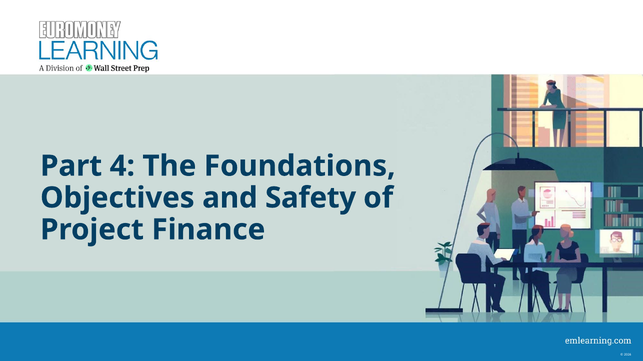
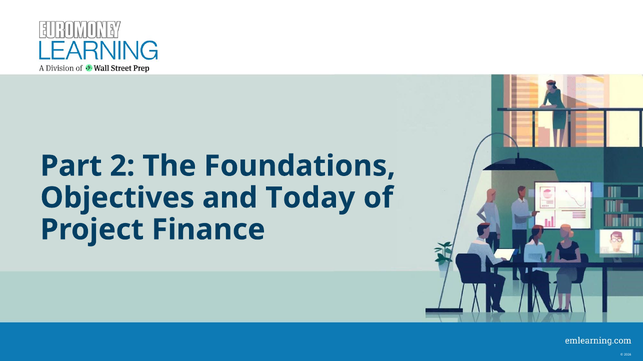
4: 4 -> 2
Safety: Safety -> Today
